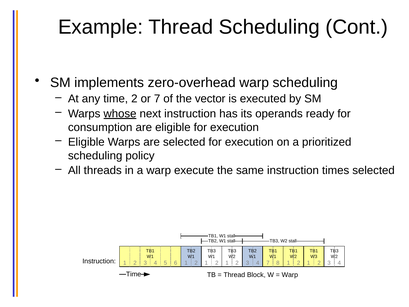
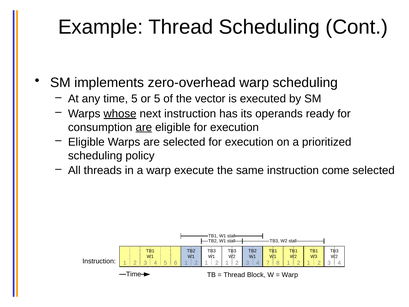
time 2: 2 -> 5
or 7: 7 -> 5
are at (144, 127) underline: none -> present
times: times -> come
